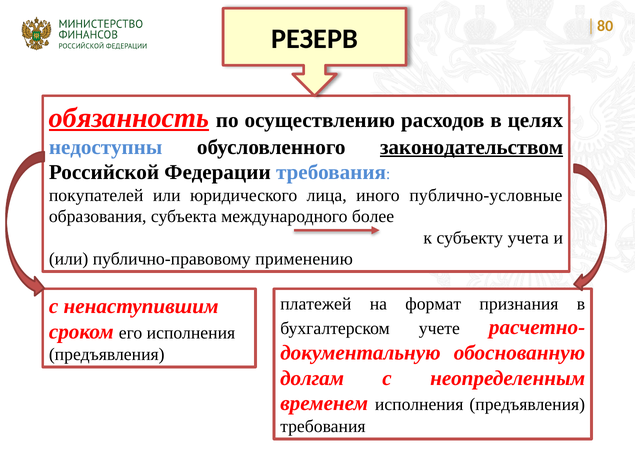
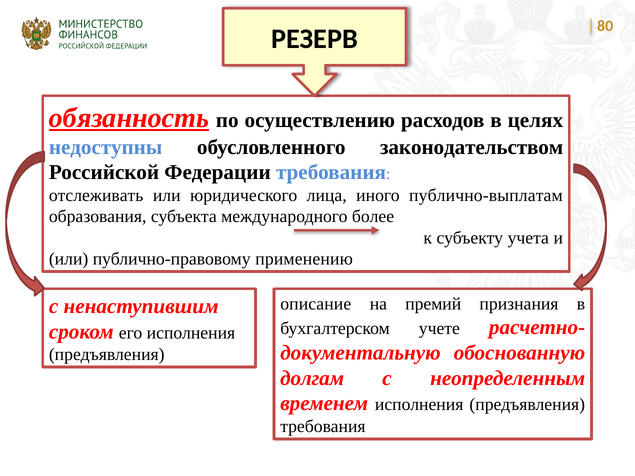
законодательством underline: present -> none
покупателей: покупателей -> отслеживать
публично-условные: публично-условные -> публично-выплатам
платежей: платежей -> описание
формат: формат -> премий
